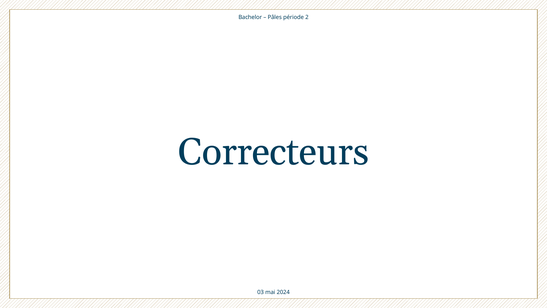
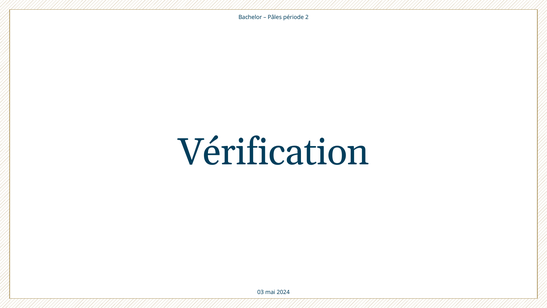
Correcteurs: Correcteurs -> Vérification
